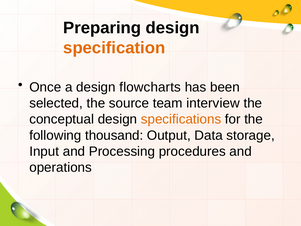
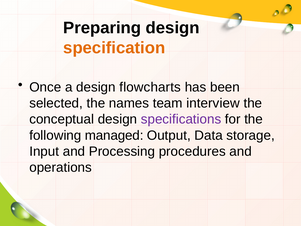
source: source -> names
specifications colour: orange -> purple
thousand: thousand -> managed
